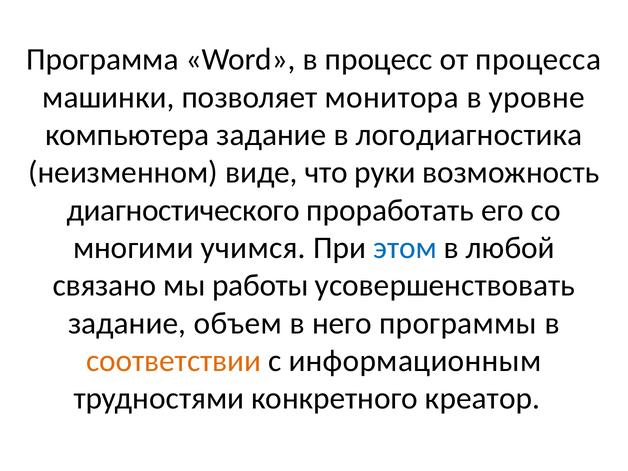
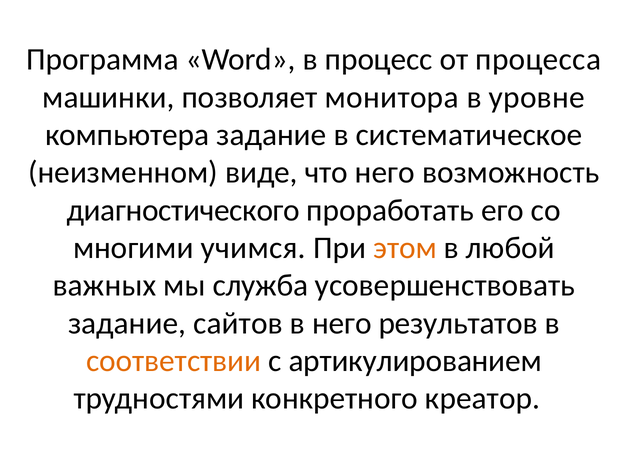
логодиагностика: логодиагностика -> систематическое
что руки: руки -> него
этом colour: blue -> orange
связано: связано -> важных
работы: работы -> служба
объем: объем -> сайтов
программы: программы -> результатов
информационным: информационным -> артикулированием
